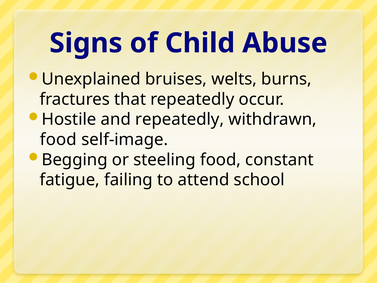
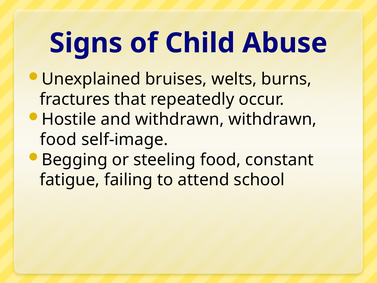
and repeatedly: repeatedly -> withdrawn
